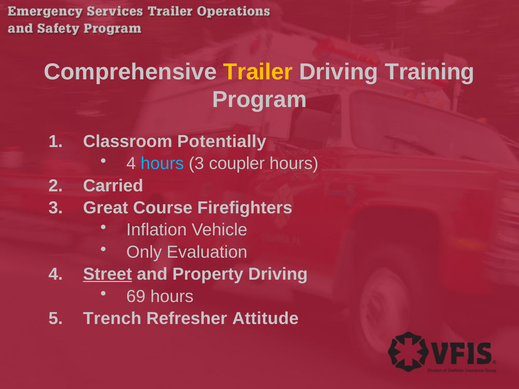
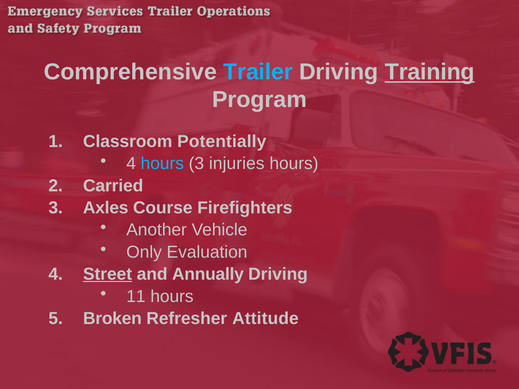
Trailer colour: yellow -> light blue
Training underline: none -> present
coupler: coupler -> injuries
Great: Great -> Axles
Inflation: Inflation -> Another
Property: Property -> Annually
69: 69 -> 11
Trench: Trench -> Broken
